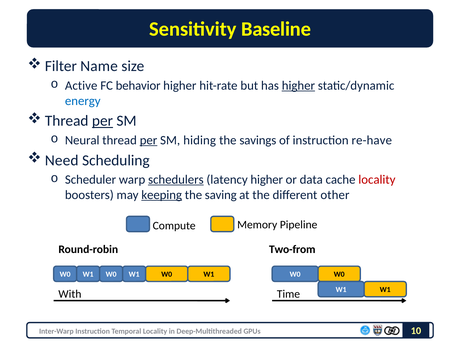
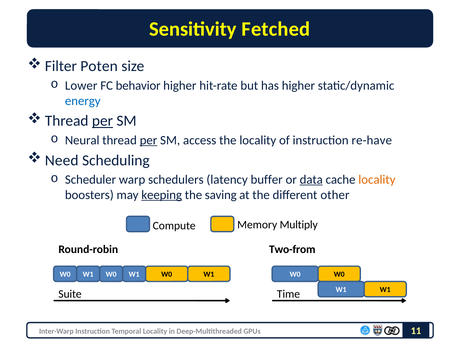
Baseline: Baseline -> Fetched
Name: Name -> Poten
Active: Active -> Lower
higher at (298, 85) underline: present -> none
hiding: hiding -> access
the savings: savings -> locality
schedulers underline: present -> none
latency higher: higher -> buffer
data underline: none -> present
locality at (377, 180) colour: red -> orange
Pipeline: Pipeline -> Multiply
With: With -> Suite
10: 10 -> 11
